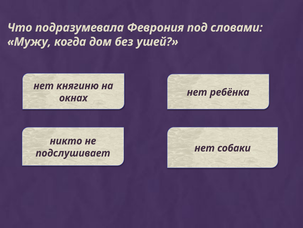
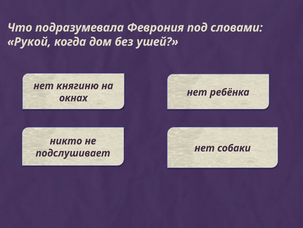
Мужу: Мужу -> Рукой
